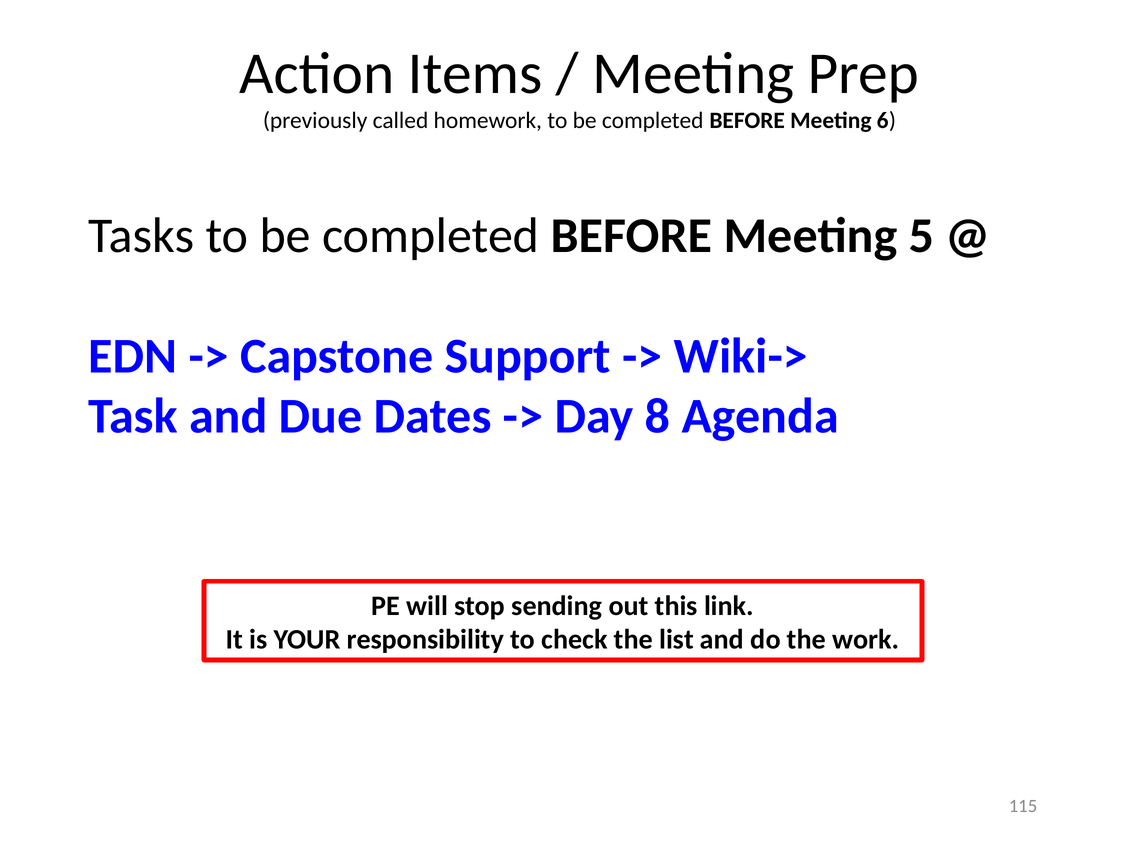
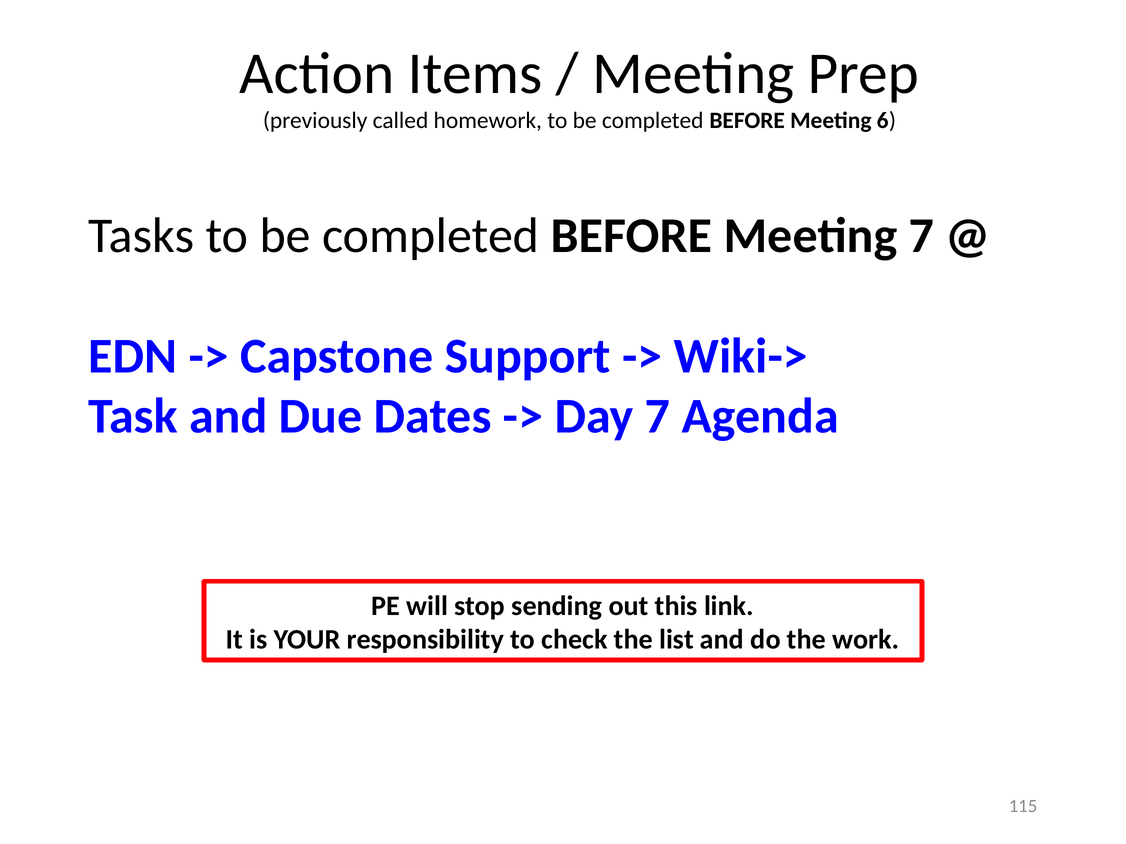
Meeting 5: 5 -> 7
Day 8: 8 -> 7
